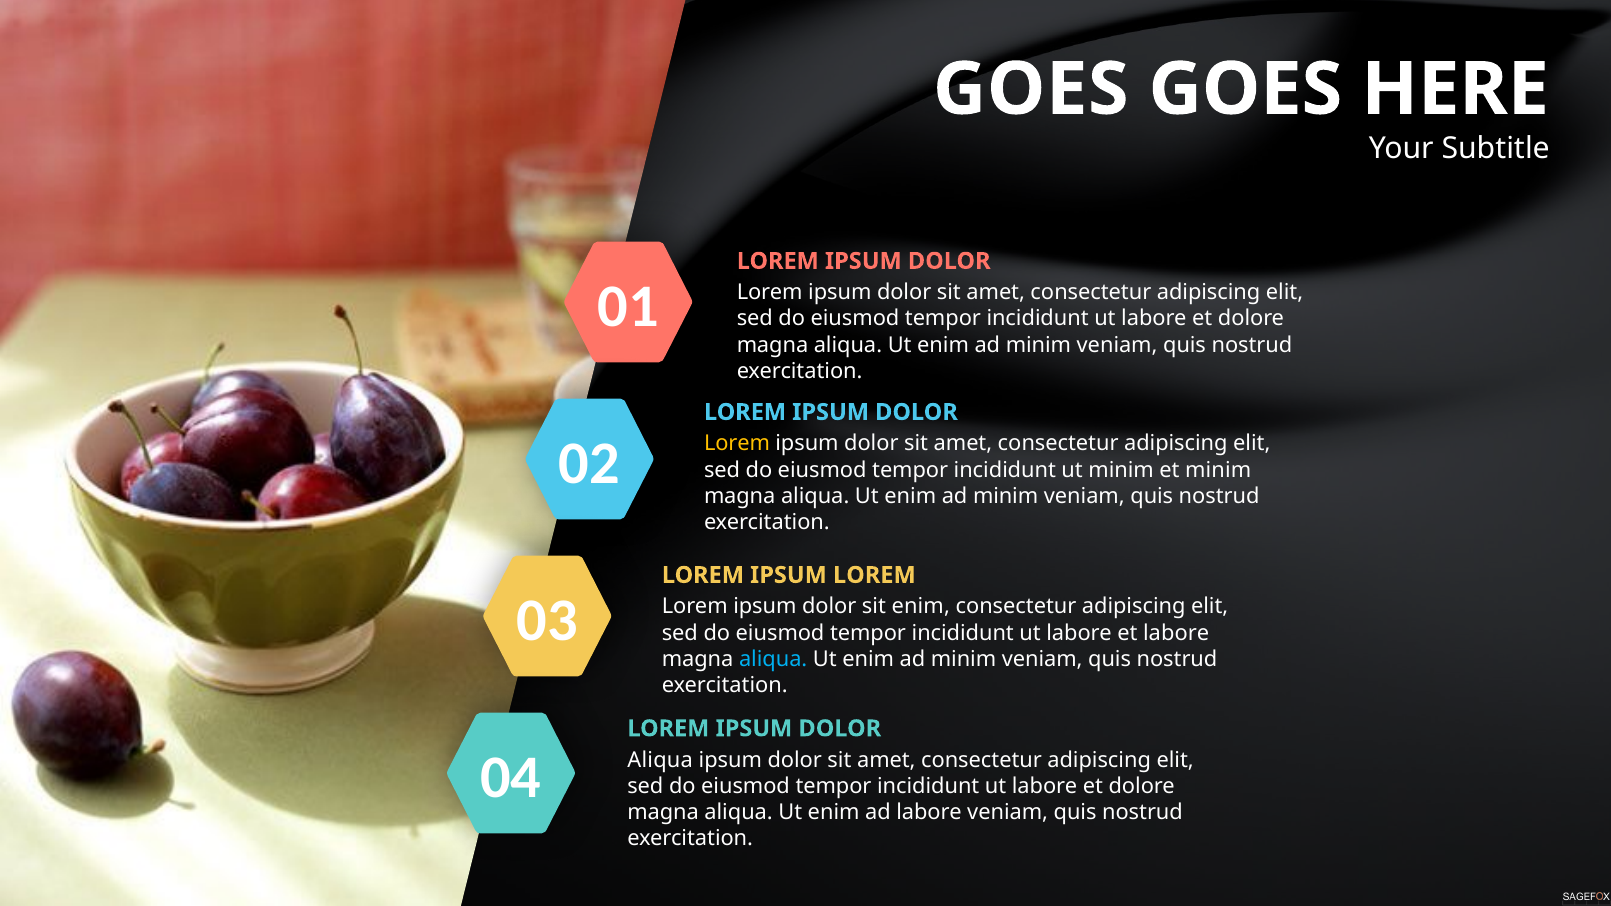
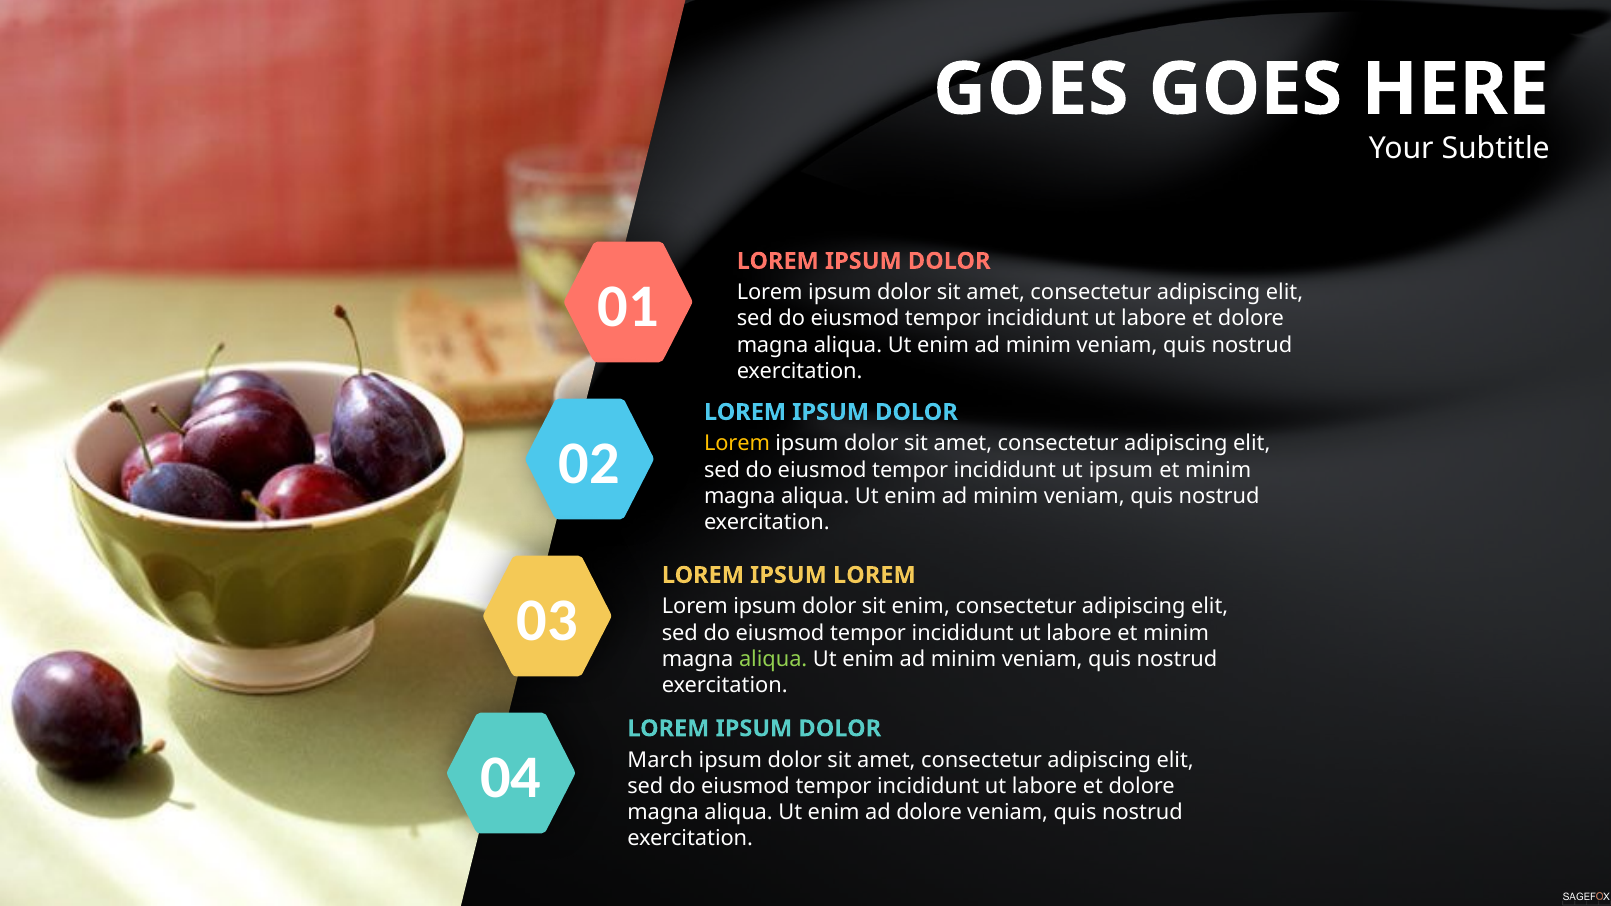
ut minim: minim -> ipsum
labore et labore: labore -> minim
aliqua at (773, 659) colour: light blue -> light green
Aliqua at (660, 760): Aliqua -> March
ad labore: labore -> dolore
